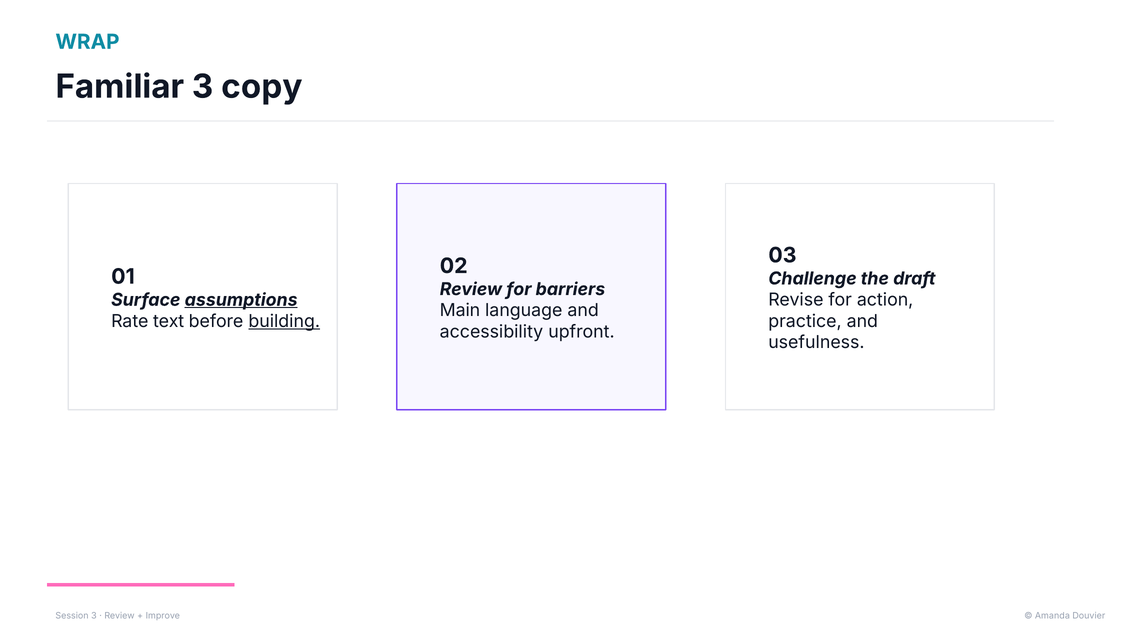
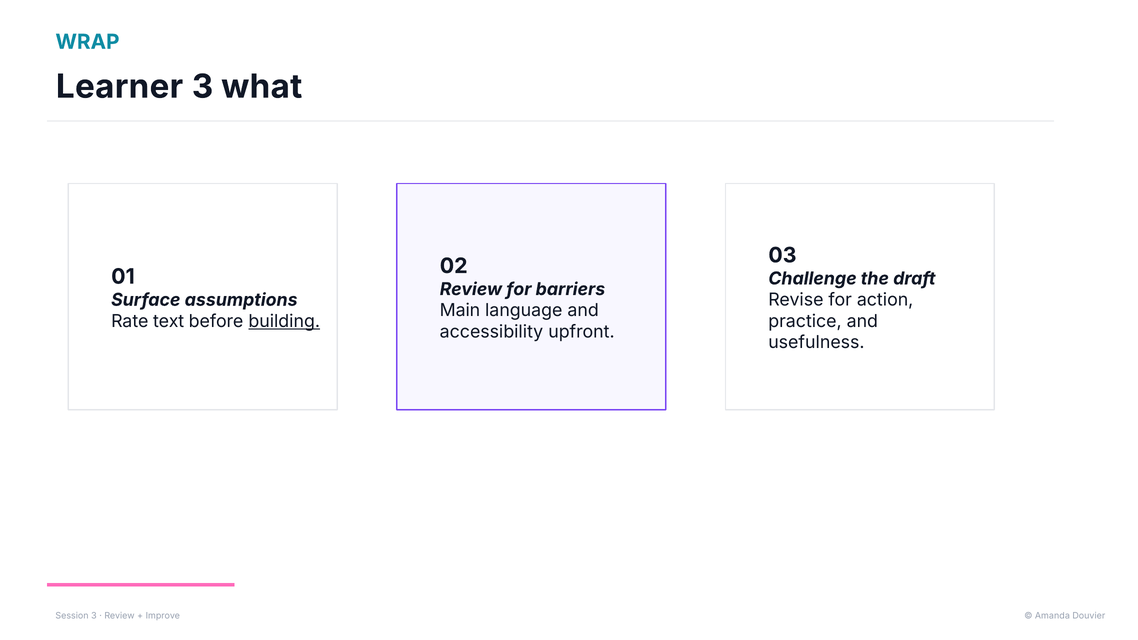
Familiar: Familiar -> Learner
copy: copy -> what
assumptions underline: present -> none
